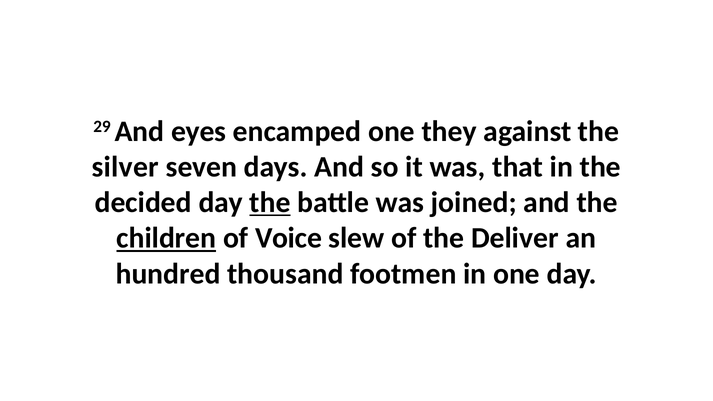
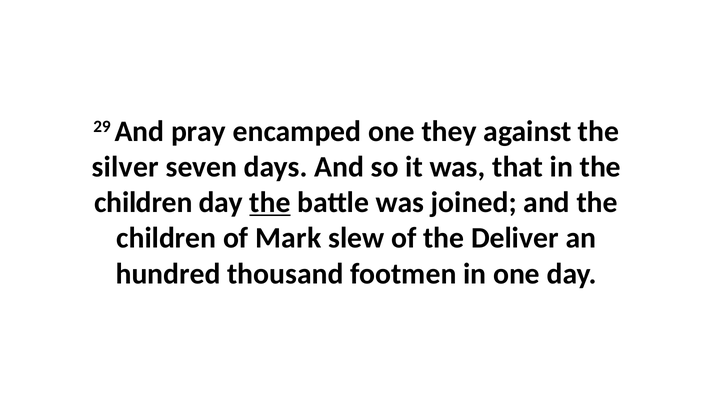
eyes: eyes -> pray
decided at (143, 203): decided -> children
children at (166, 238) underline: present -> none
Voice: Voice -> Mark
